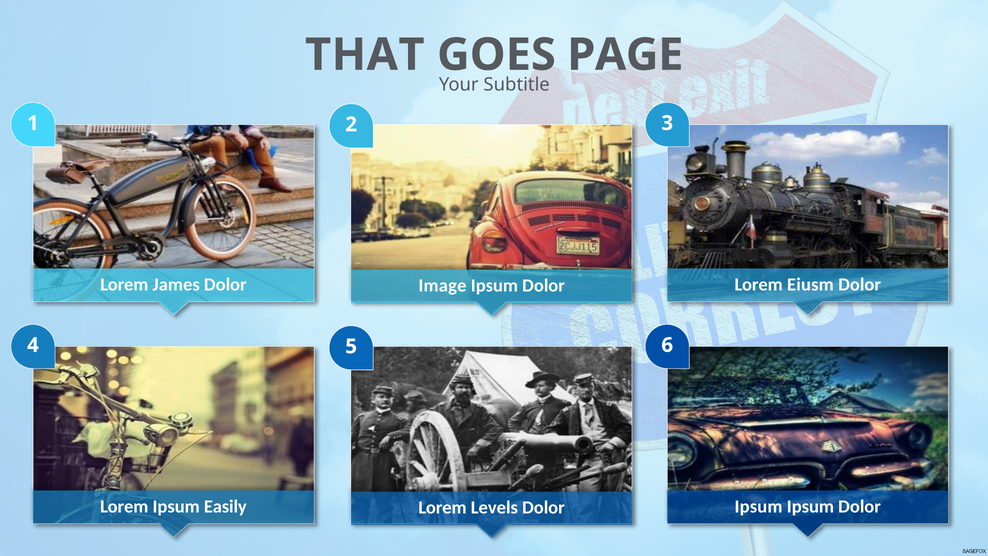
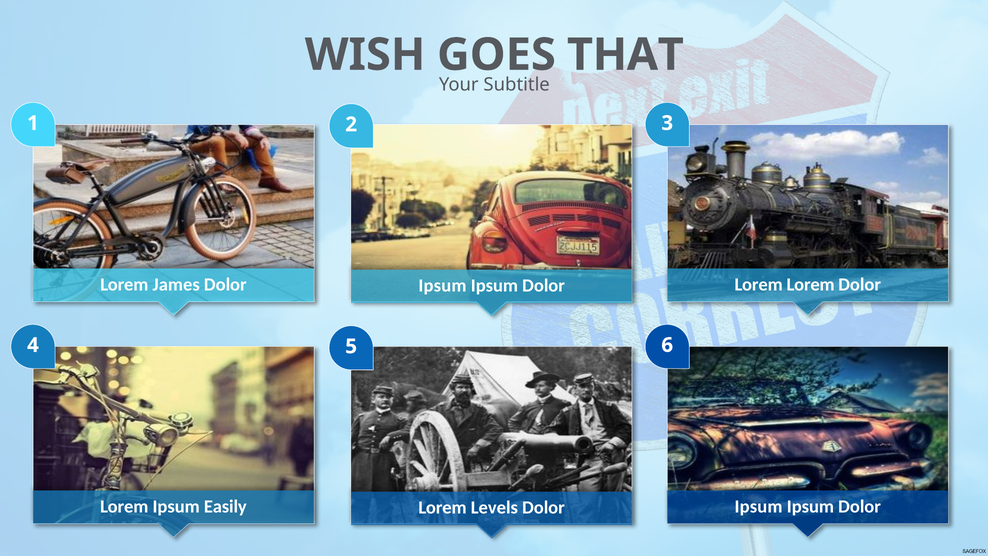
THAT: THAT -> WISH
PAGE: PAGE -> THAT
Lorem Eiusm: Eiusm -> Lorem
Image at (442, 286): Image -> Ipsum
